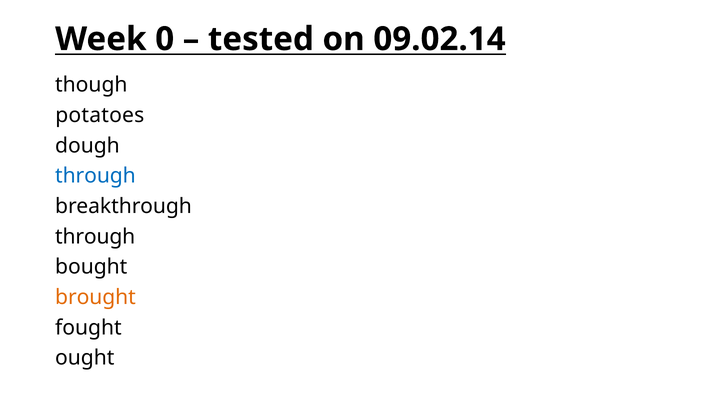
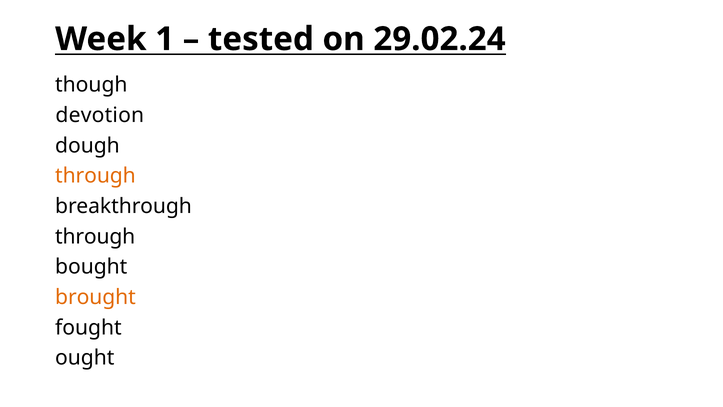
0: 0 -> 1
09.02.14: 09.02.14 -> 29.02.24
potatoes: potatoes -> devotion
through at (95, 176) colour: blue -> orange
